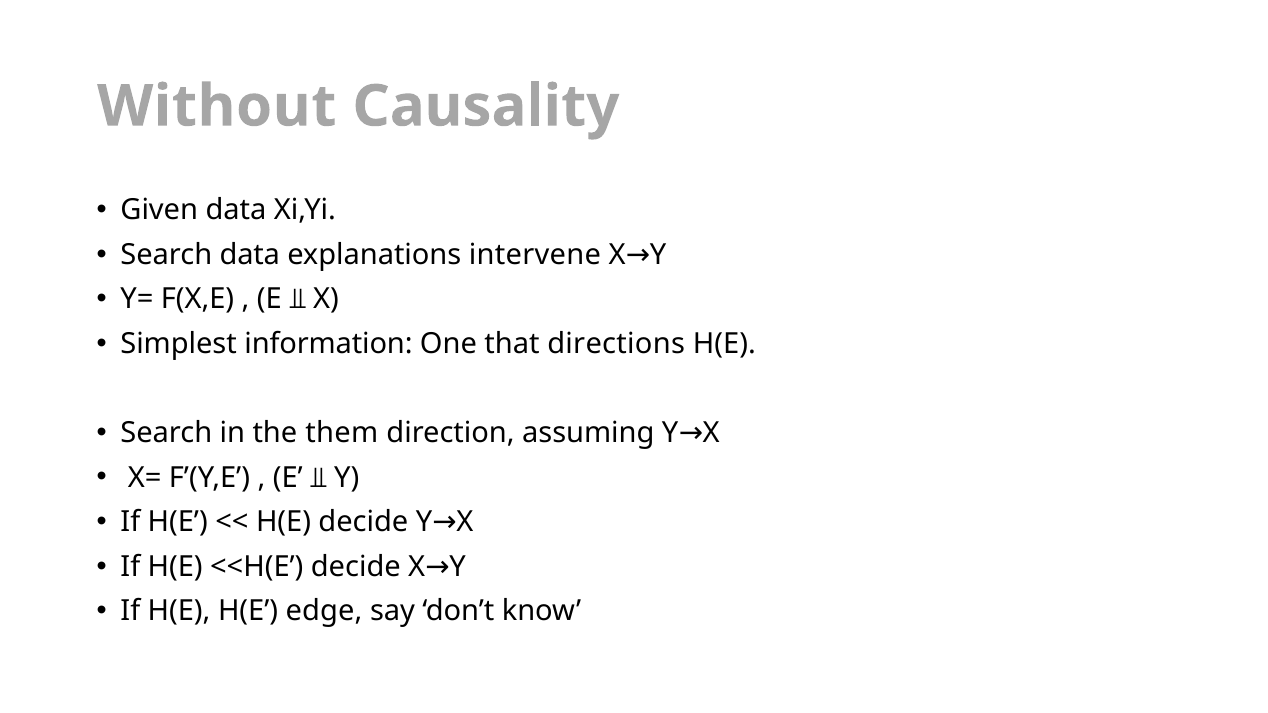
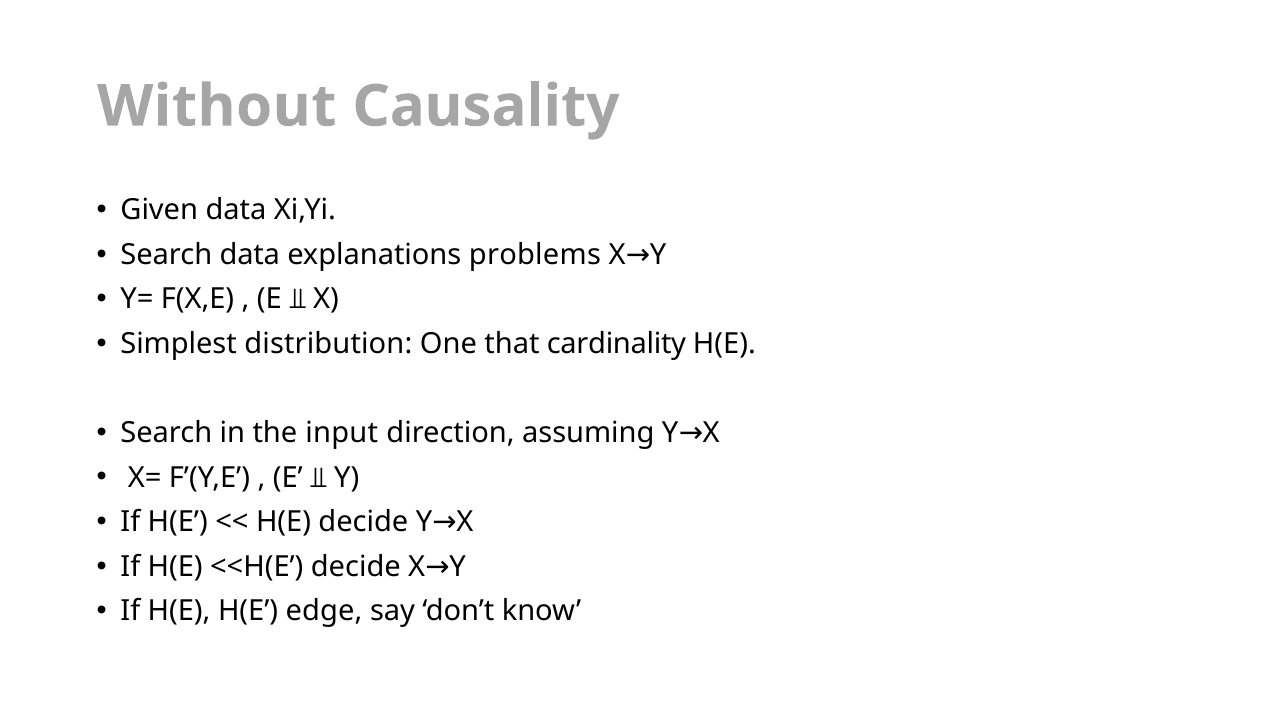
intervene: intervene -> problems
information: information -> distribution
directions: directions -> cardinality
them: them -> input
